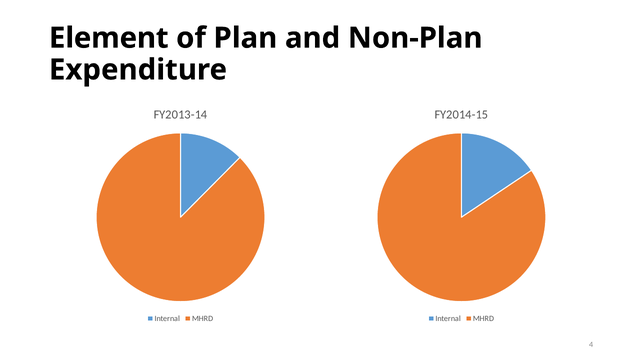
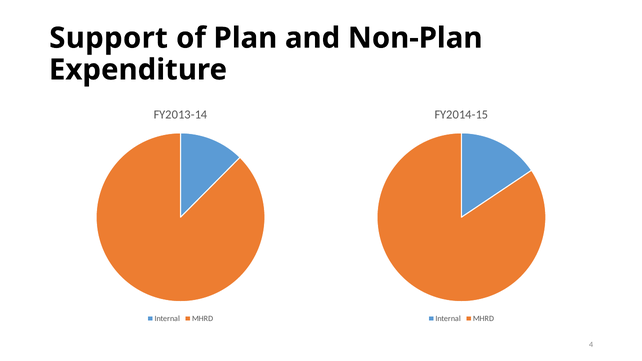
Element: Element -> Support
